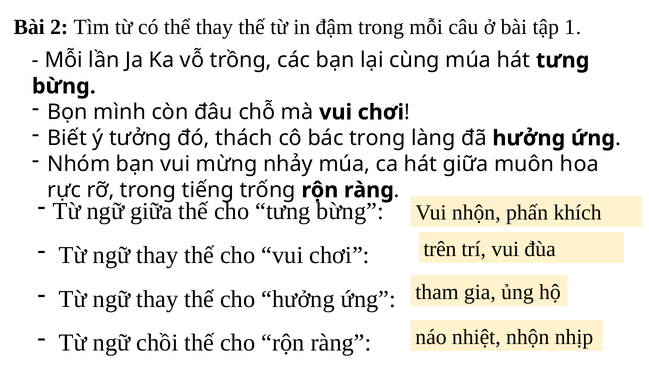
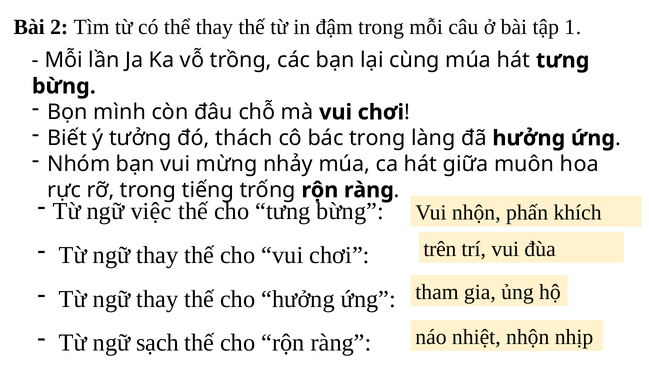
ngữ giữa: giữa -> việc
chồi: chồi -> sạch
